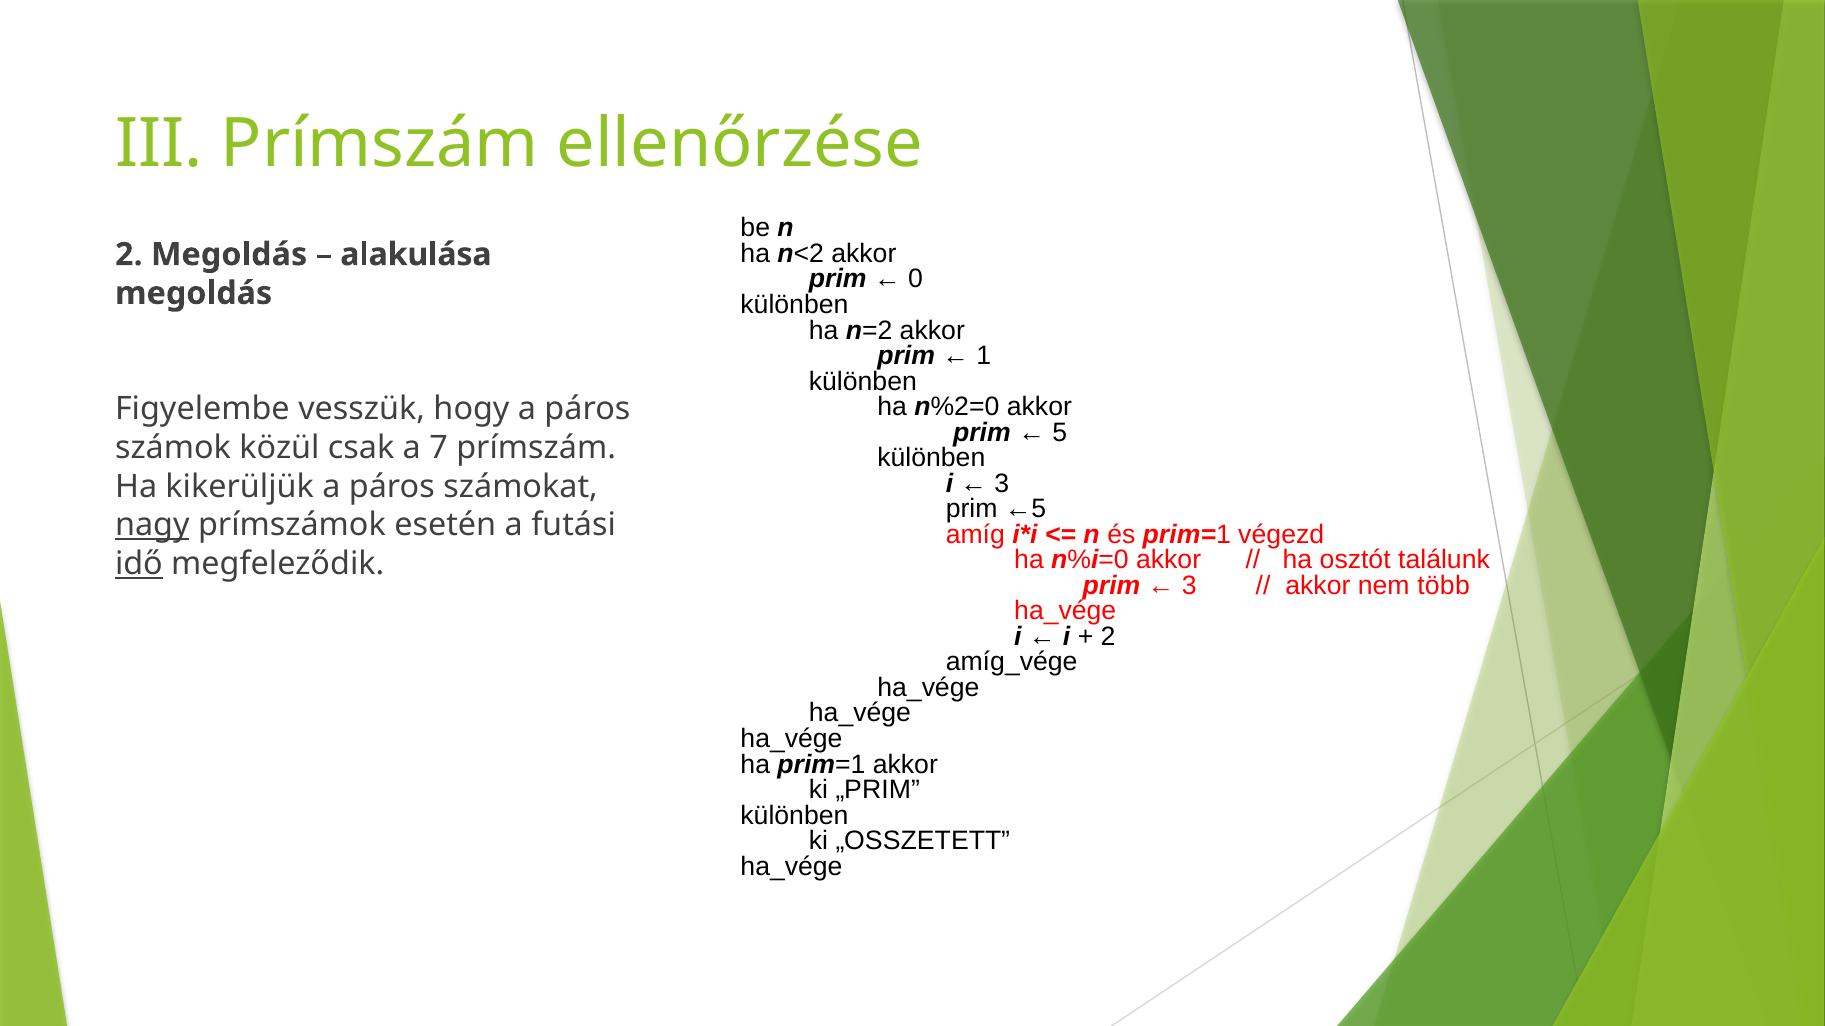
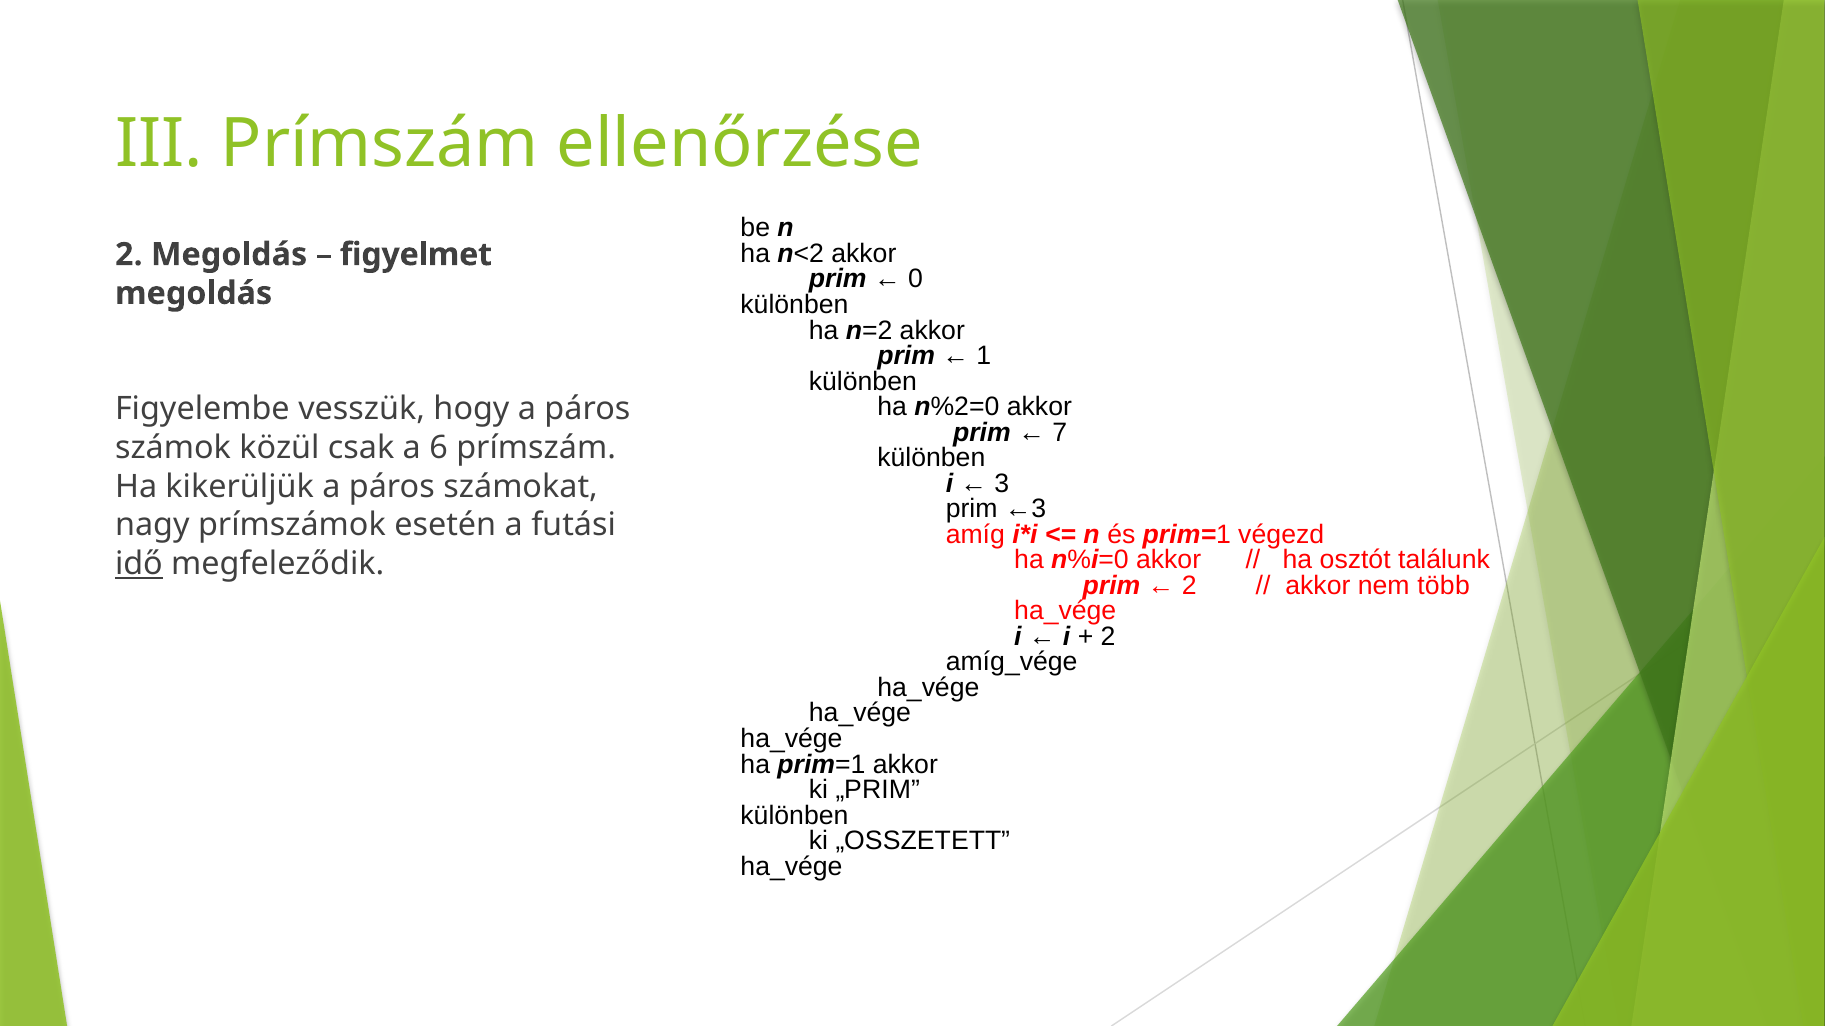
alakulása: alakulása -> figyelmet
5: 5 -> 7
7: 7 -> 6
←5: ←5 -> ←3
nagy underline: present -> none
3 at (1189, 586): 3 -> 2
